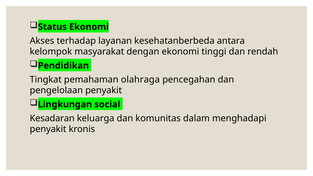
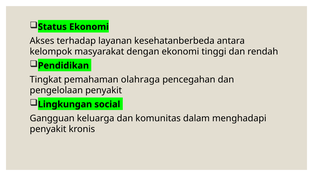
Kesadaran: Kesadaran -> Gangguan
